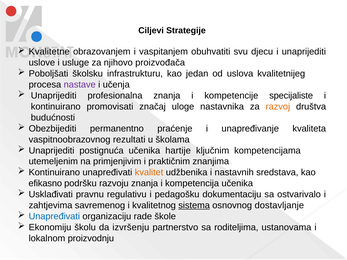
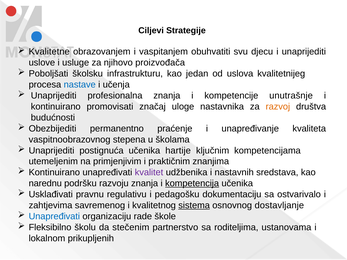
nastave colour: purple -> blue
specijaliste: specijaliste -> unutrašnje
rezultati: rezultati -> stepena
kvalitet colour: orange -> purple
efikasno: efikasno -> narednu
kompetencija underline: none -> present
Ekonomiju: Ekonomiju -> Fleksibilno
izvršenju: izvršenju -> stečenim
proizvodnju: proizvodnju -> prikupljenih
